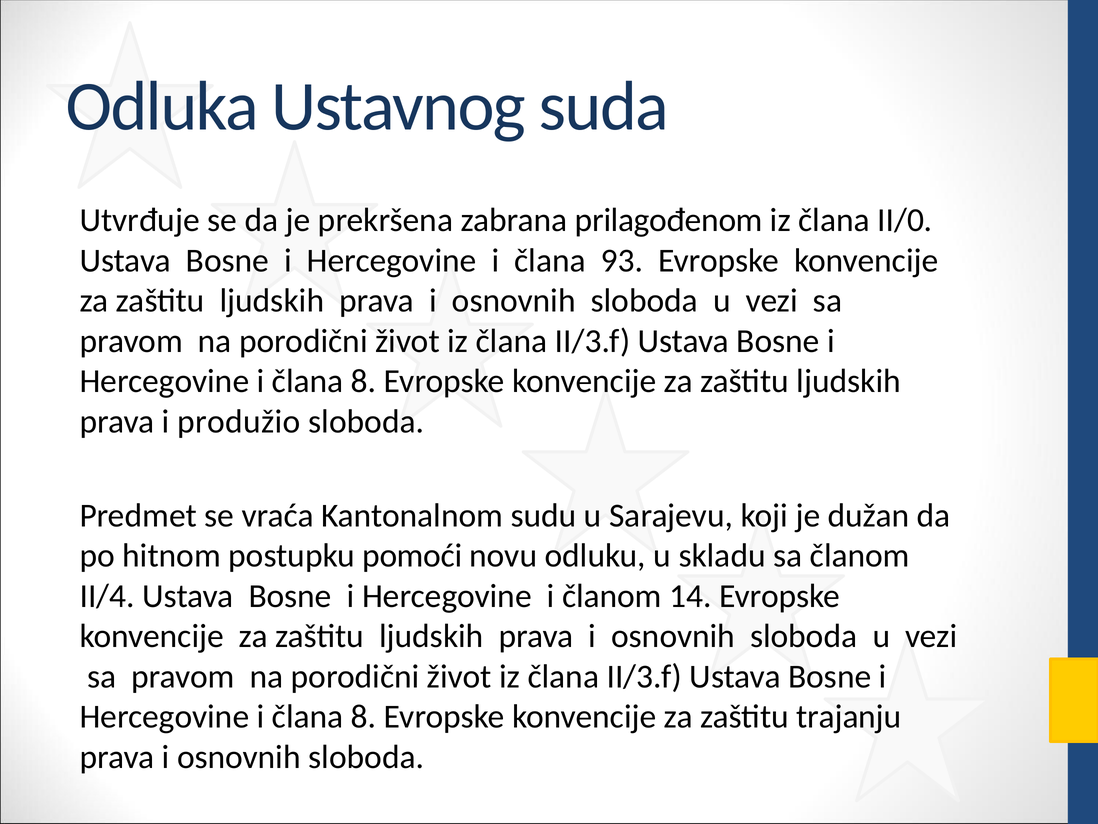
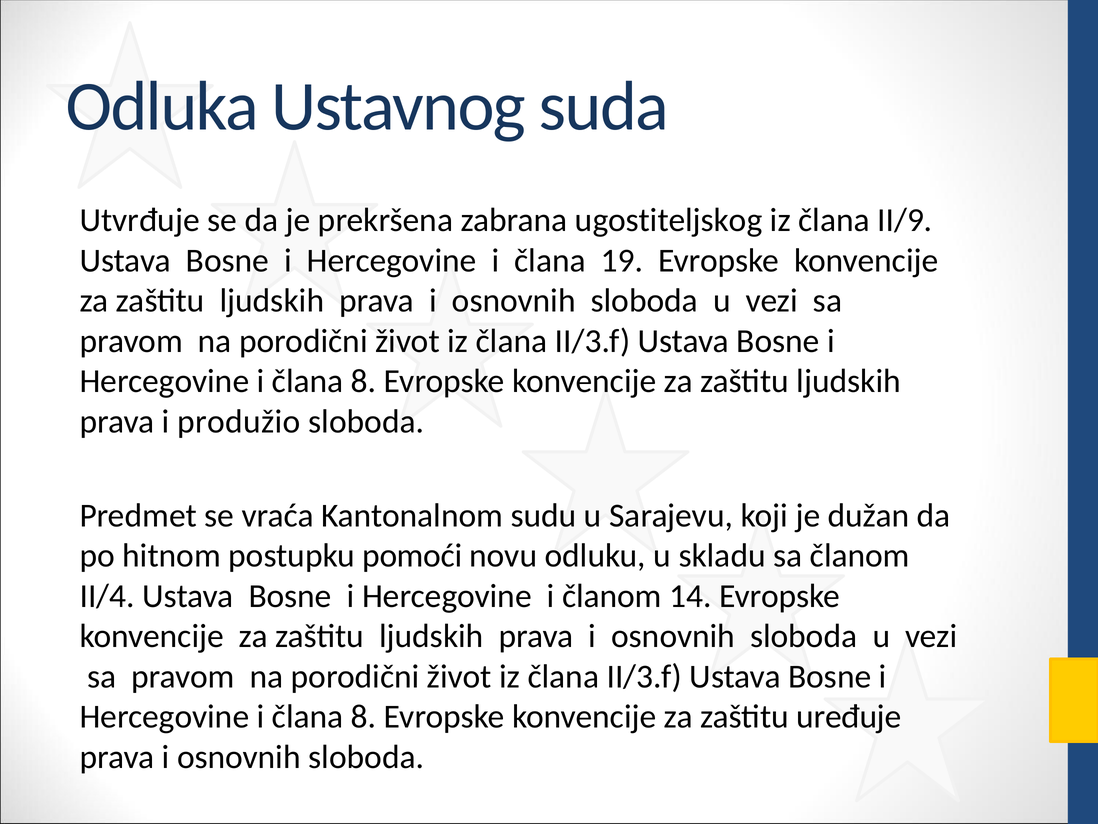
prilagođenom: prilagođenom -> ugostiteljskog
II/0: II/0 -> II/9
93: 93 -> 19
trajanju: trajanju -> uređuje
